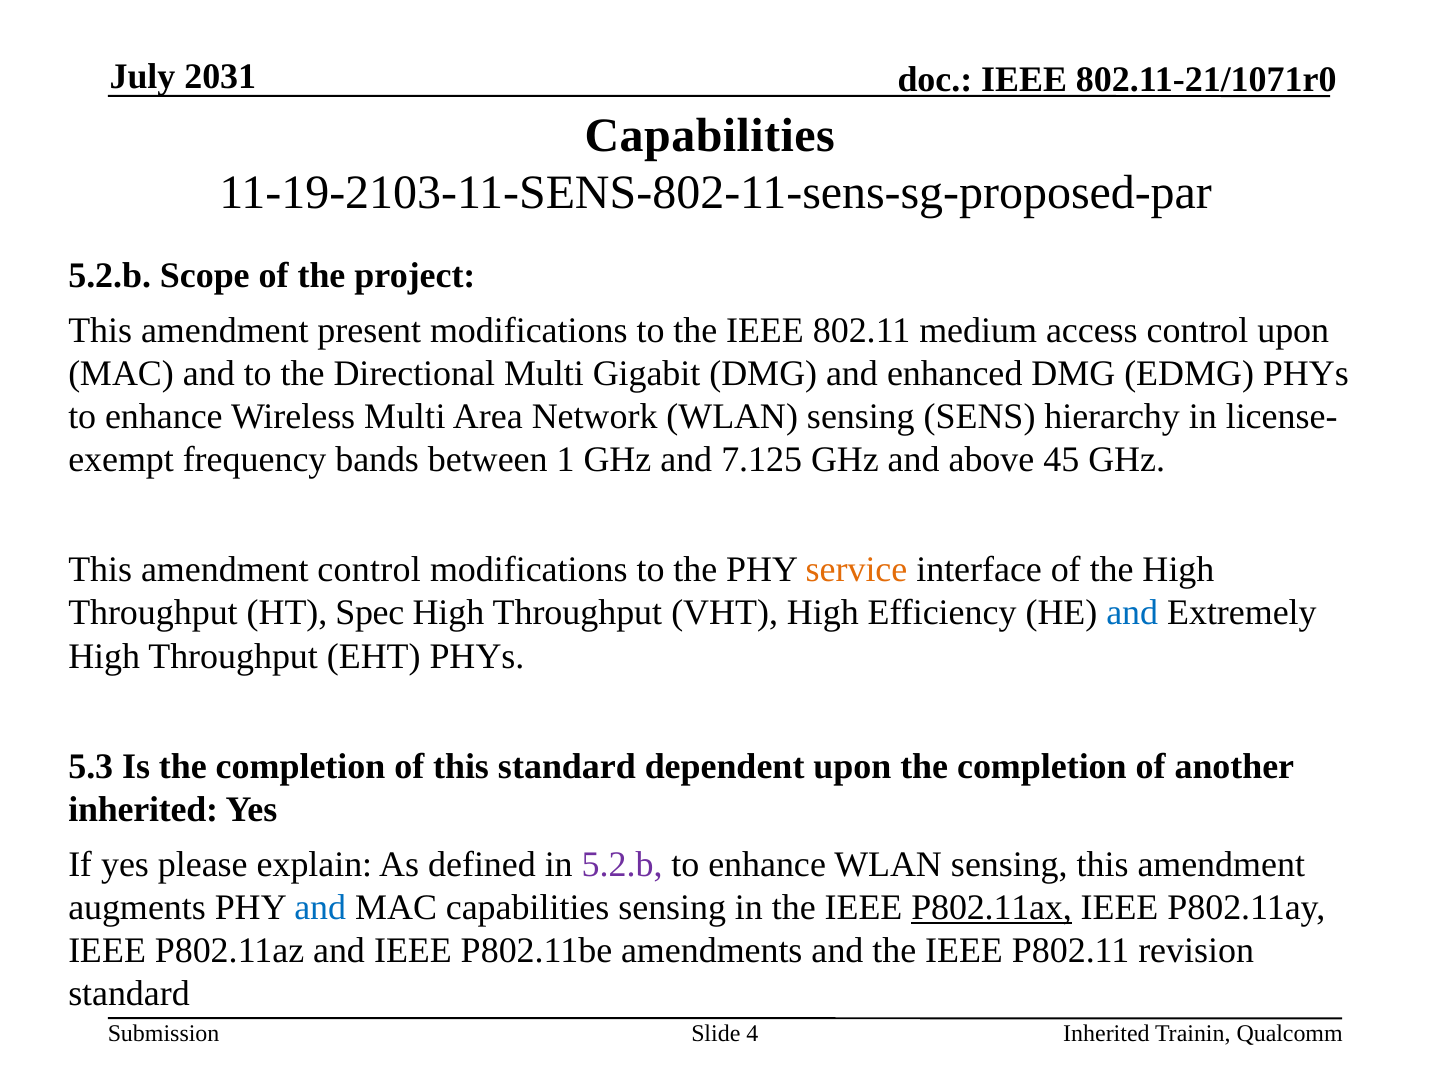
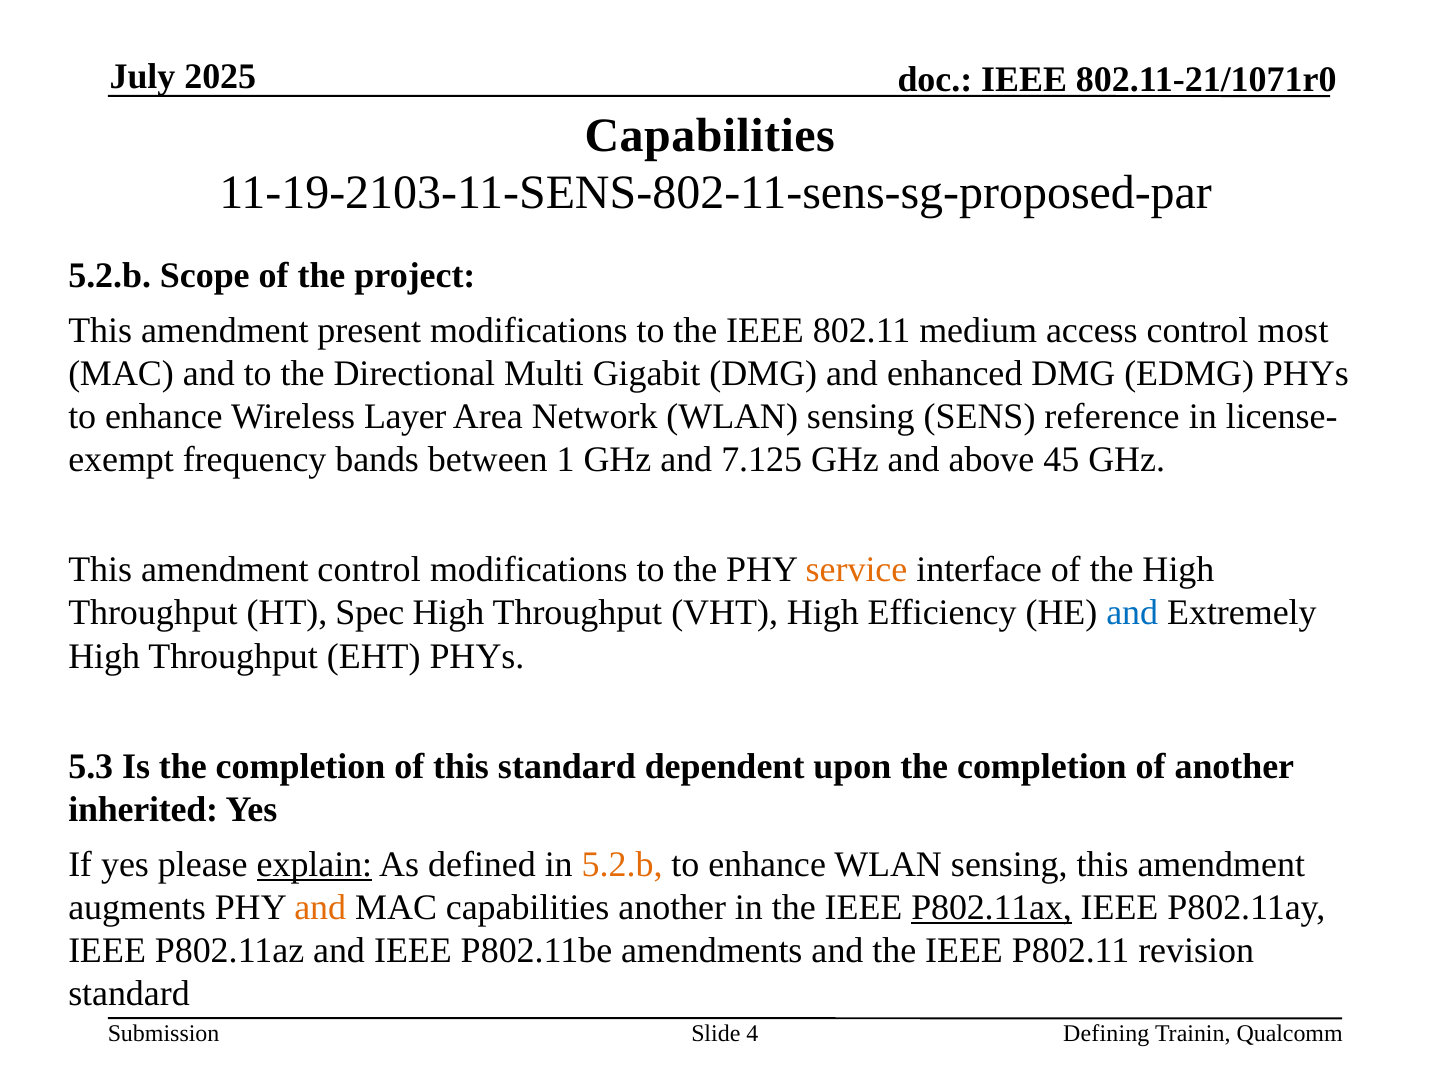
2031: 2031 -> 2025
control upon: upon -> most
Wireless Multi: Multi -> Layer
hierarchy: hierarchy -> reference
explain underline: none -> present
5.2.b at (622, 865) colour: purple -> orange
and at (320, 908) colour: blue -> orange
capabilities sensing: sensing -> another
Inherited at (1106, 1034): Inherited -> Defining
